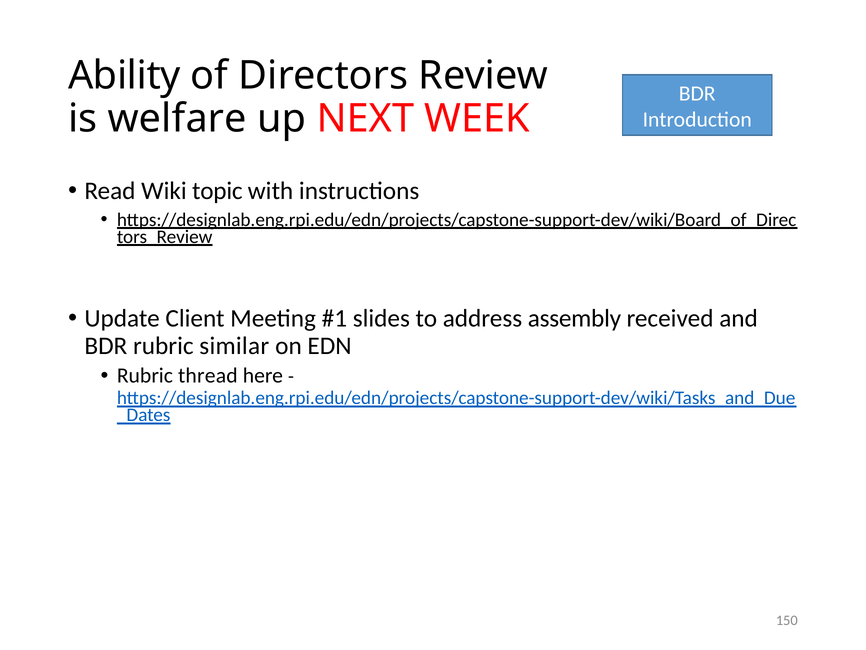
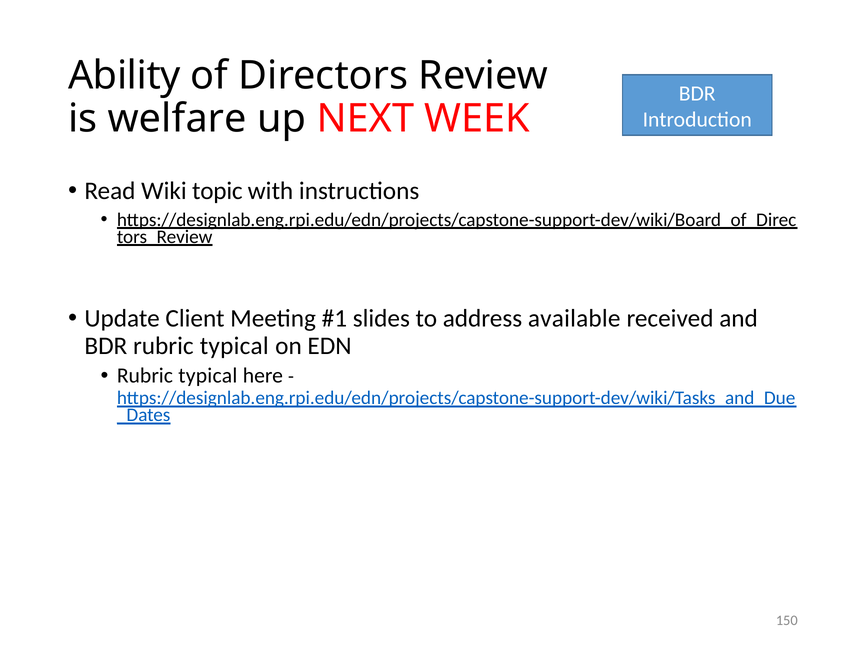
assembly: assembly -> available
BDR rubric similar: similar -> typical
thread at (208, 375): thread -> typical
